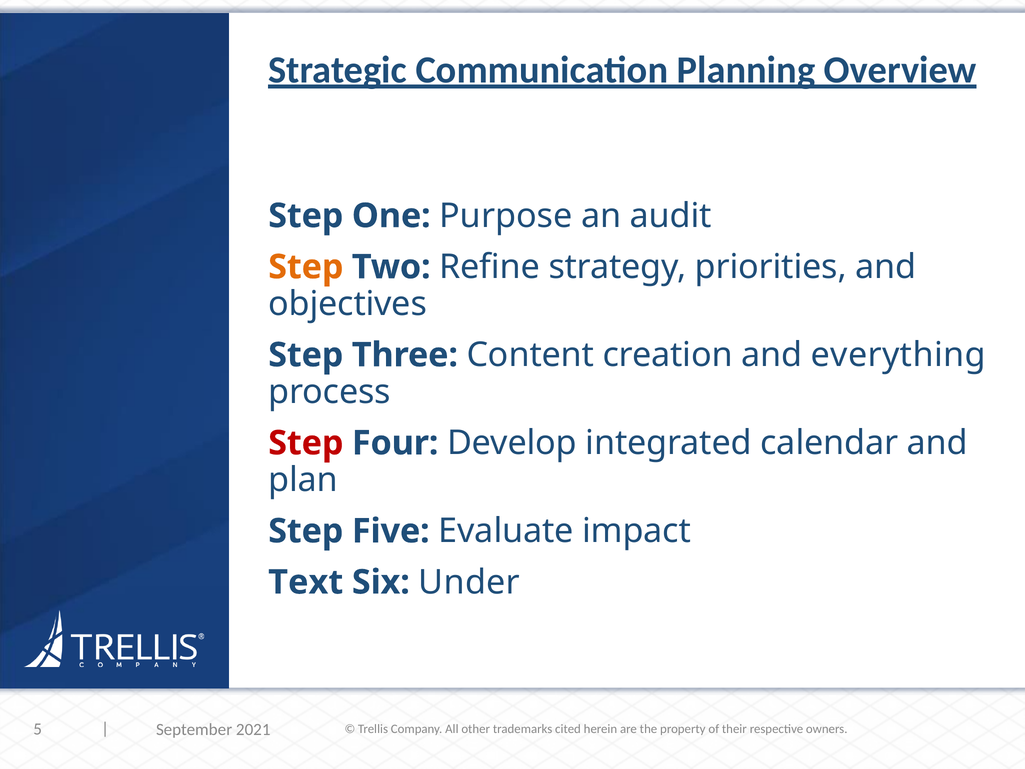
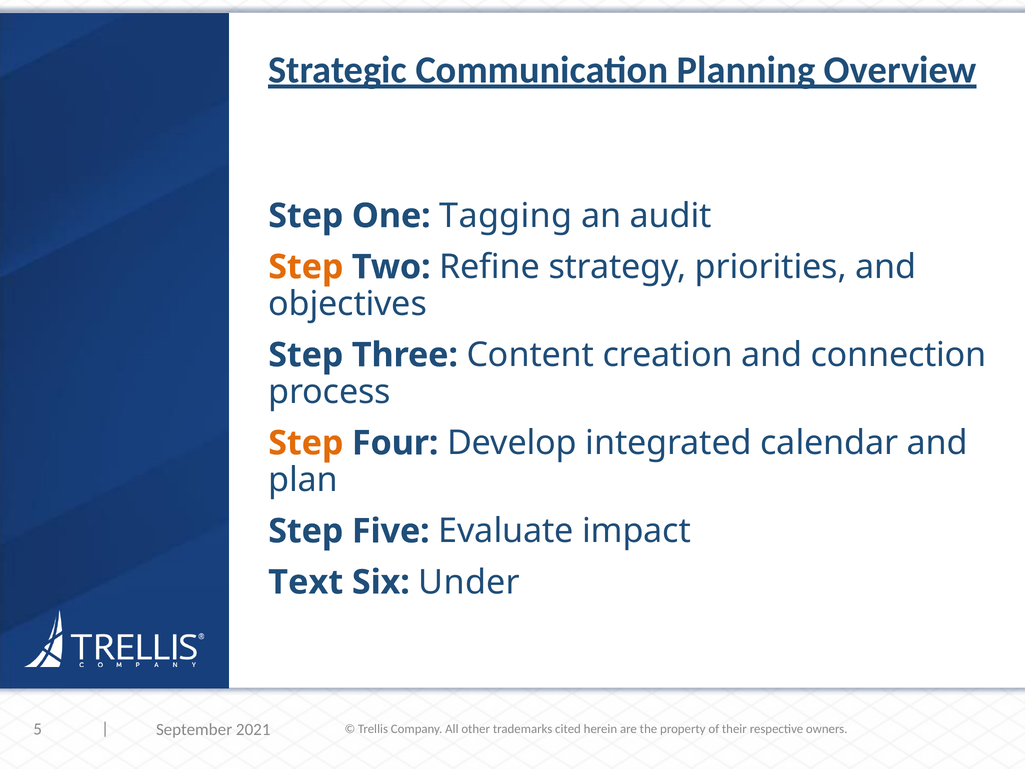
Purpose: Purpose -> Tagging
everything: everything -> connection
Step at (306, 443) colour: red -> orange
